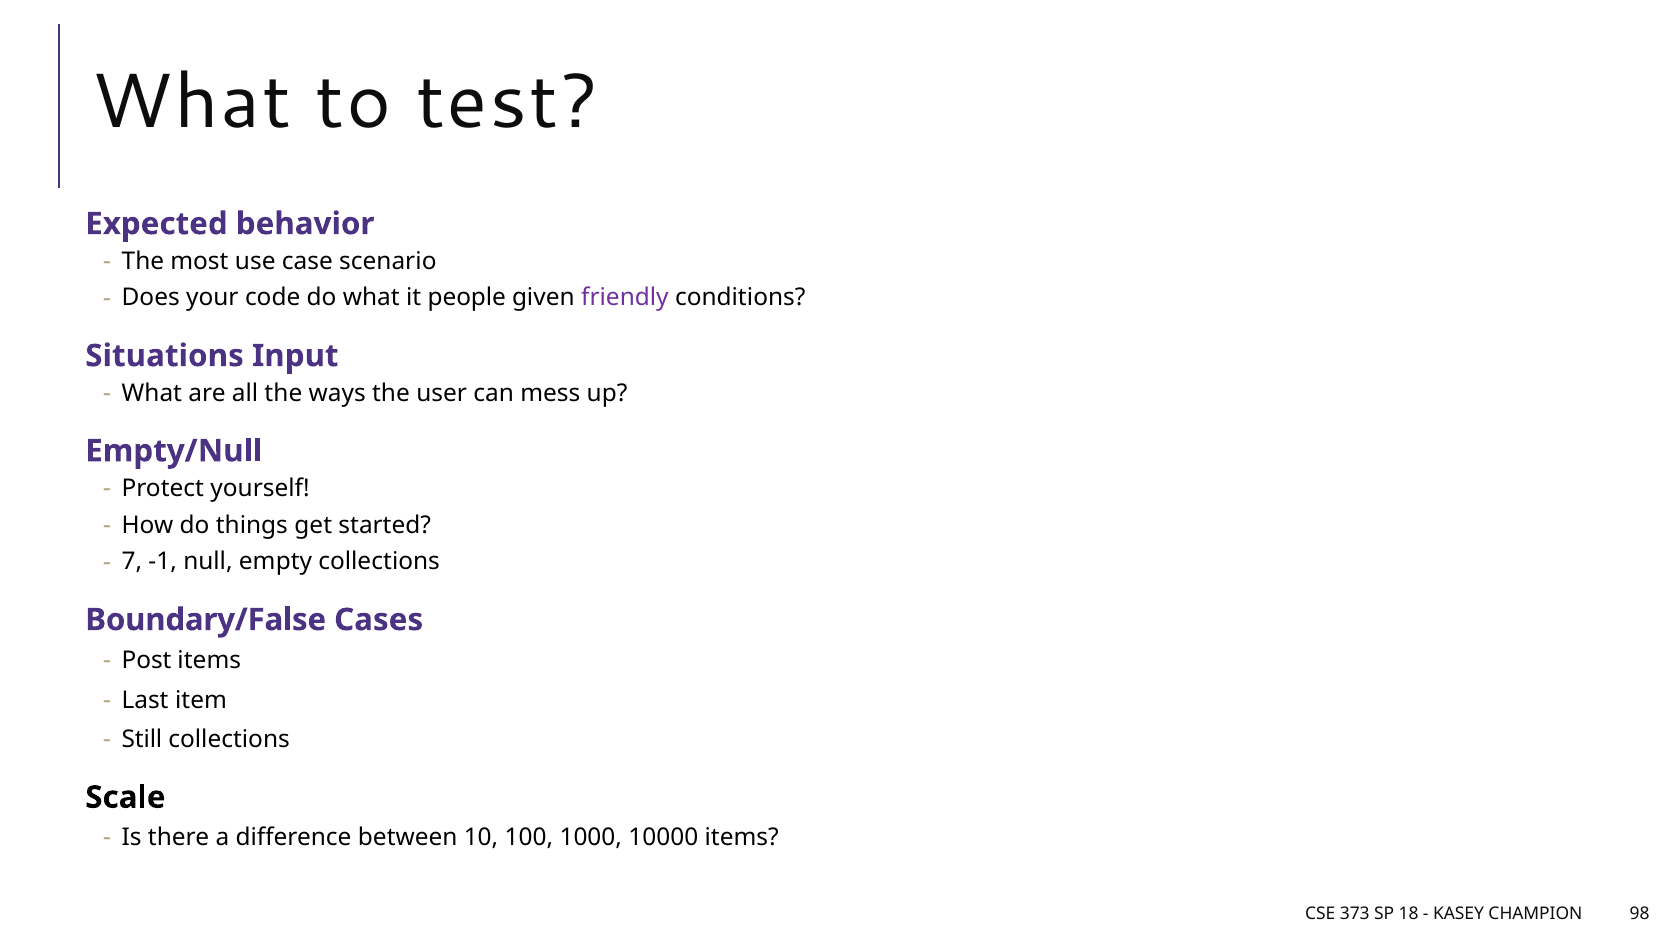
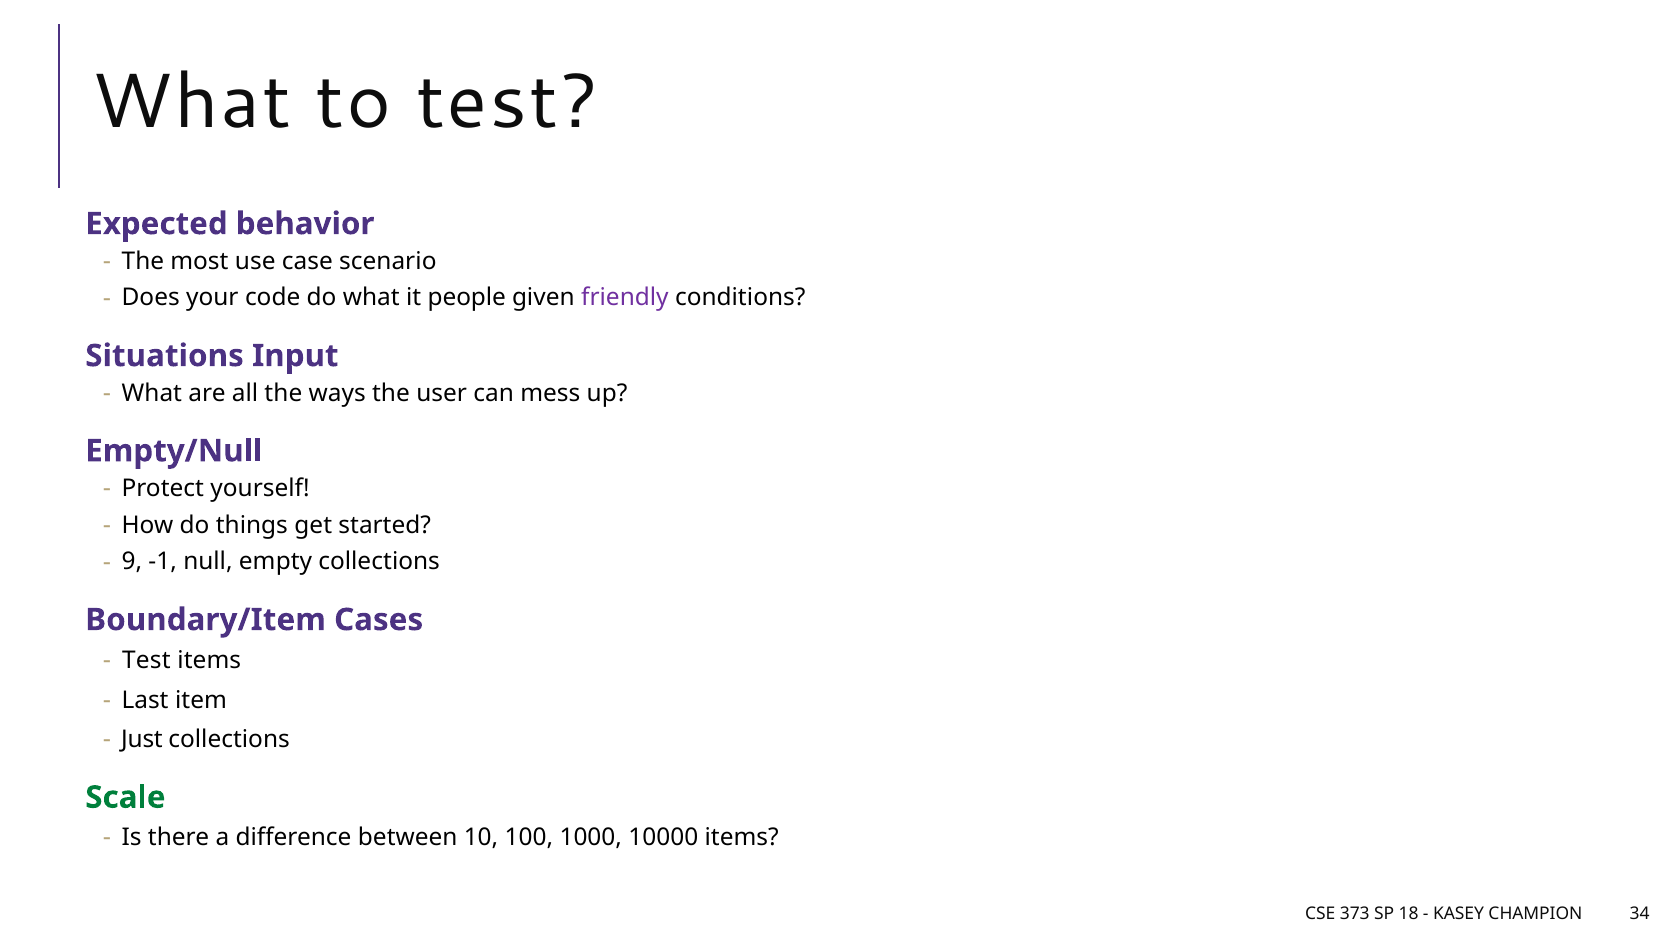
7: 7 -> 9
Boundary/False: Boundary/False -> Boundary/Item
Post at (147, 661): Post -> Test
Still: Still -> Just
Scale colour: black -> green
98: 98 -> 34
